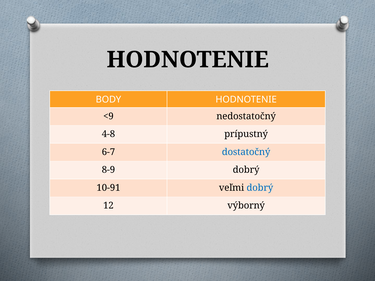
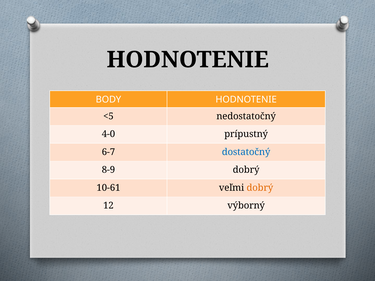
<9: <9 -> <5
4-8: 4-8 -> 4-0
10-91: 10-91 -> 10-61
dobrý at (260, 188) colour: blue -> orange
